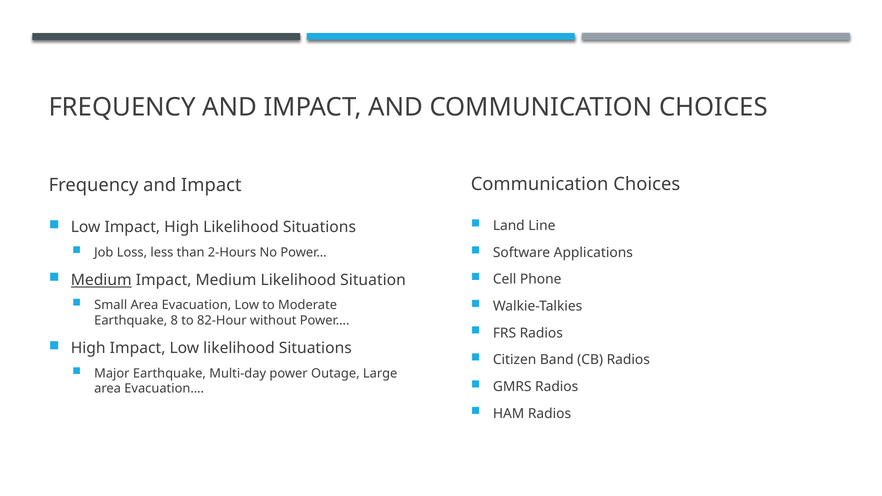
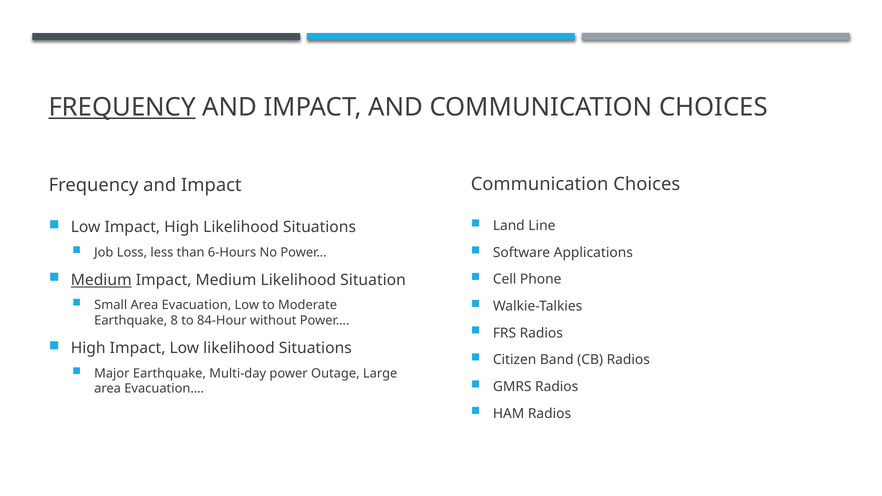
FREQUENCY at (122, 107) underline: none -> present
2-Hours: 2-Hours -> 6-Hours
82-Hour: 82-Hour -> 84-Hour
